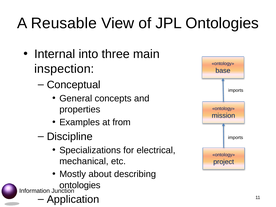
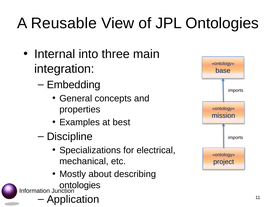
inspection: inspection -> integration
Conceptual: Conceptual -> Embedding
from: from -> best
